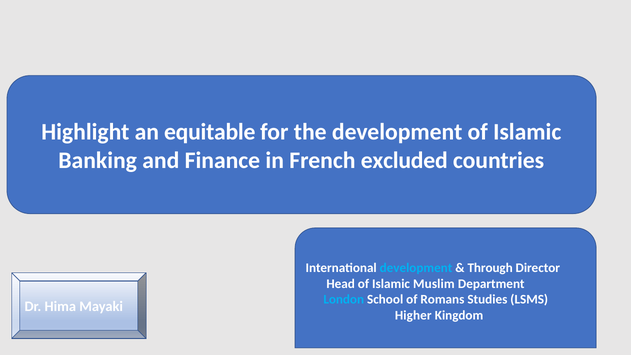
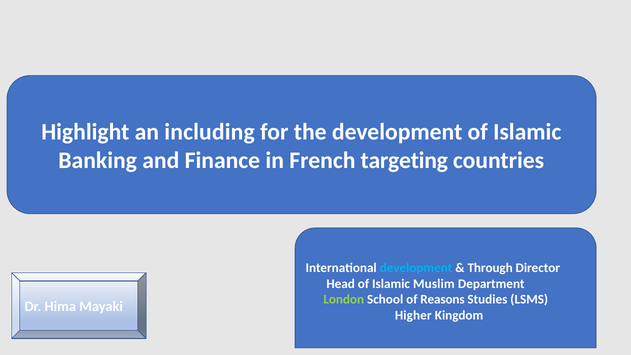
equitable: equitable -> including
excluded: excluded -> targeting
London colour: light blue -> light green
Romans: Romans -> Reasons
